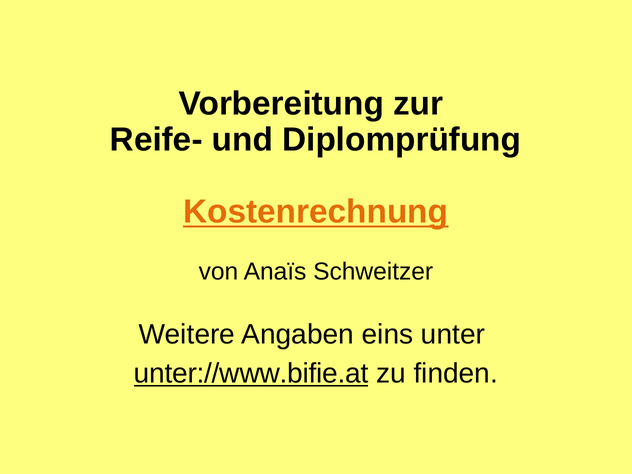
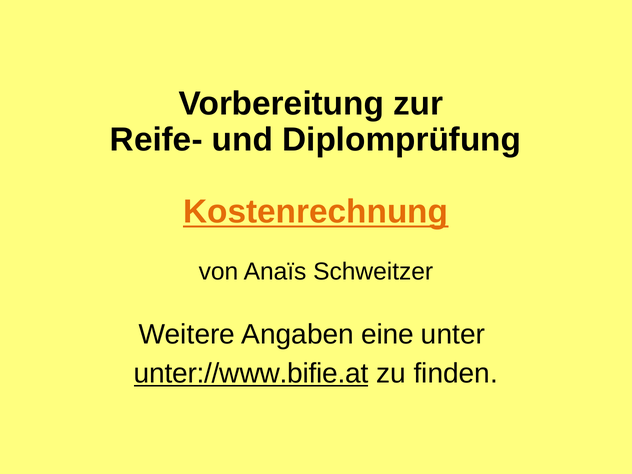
eins: eins -> eine
